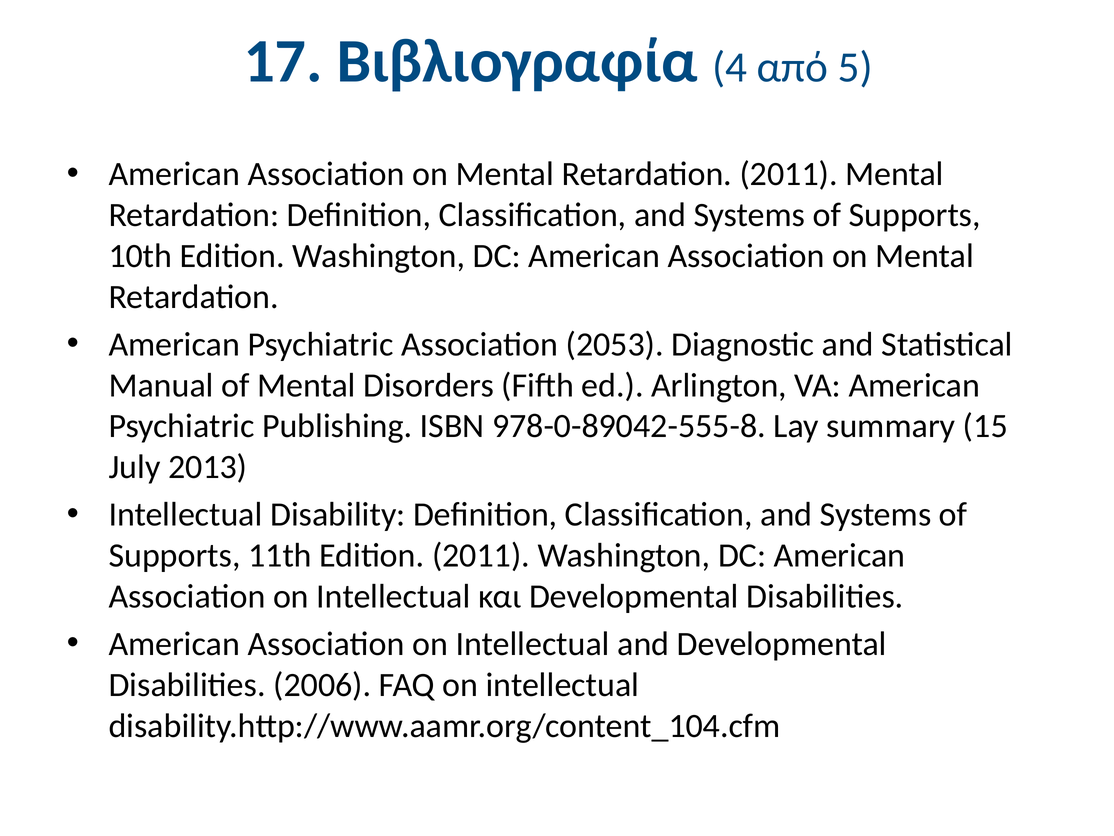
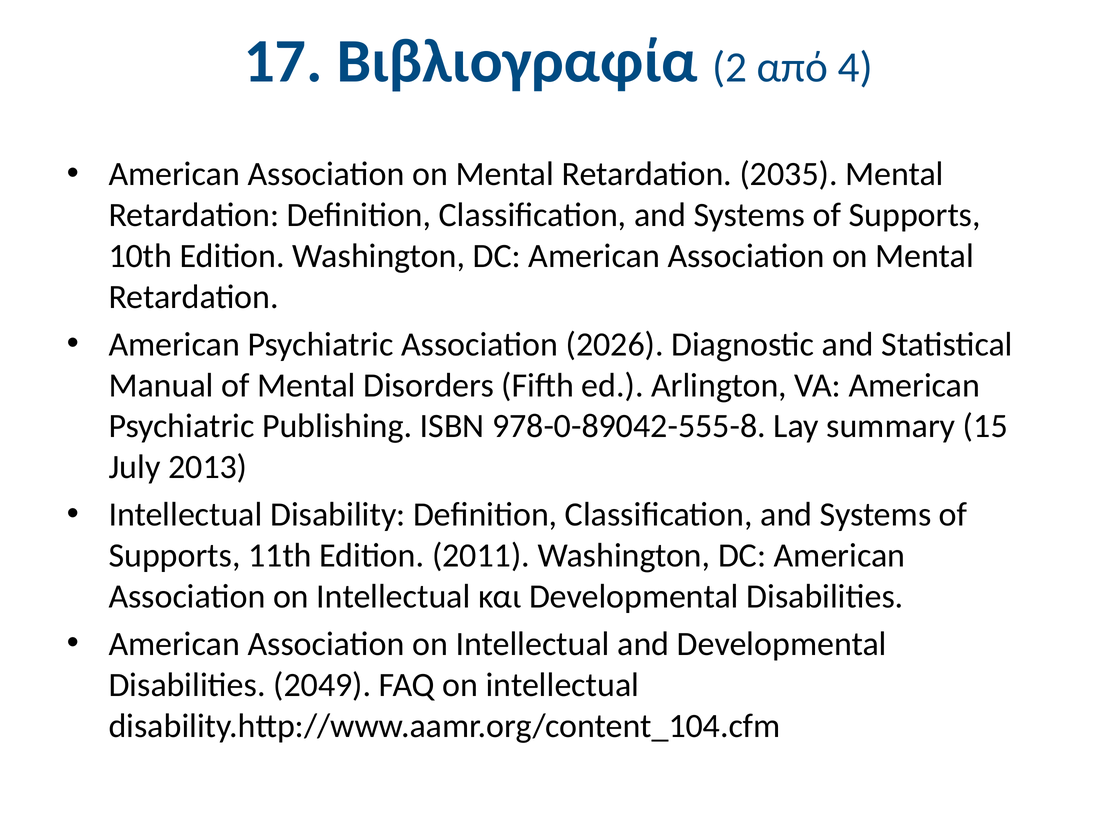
4: 4 -> 2
5: 5 -> 4
Retardation 2011: 2011 -> 2035
2053: 2053 -> 2026
2006: 2006 -> 2049
